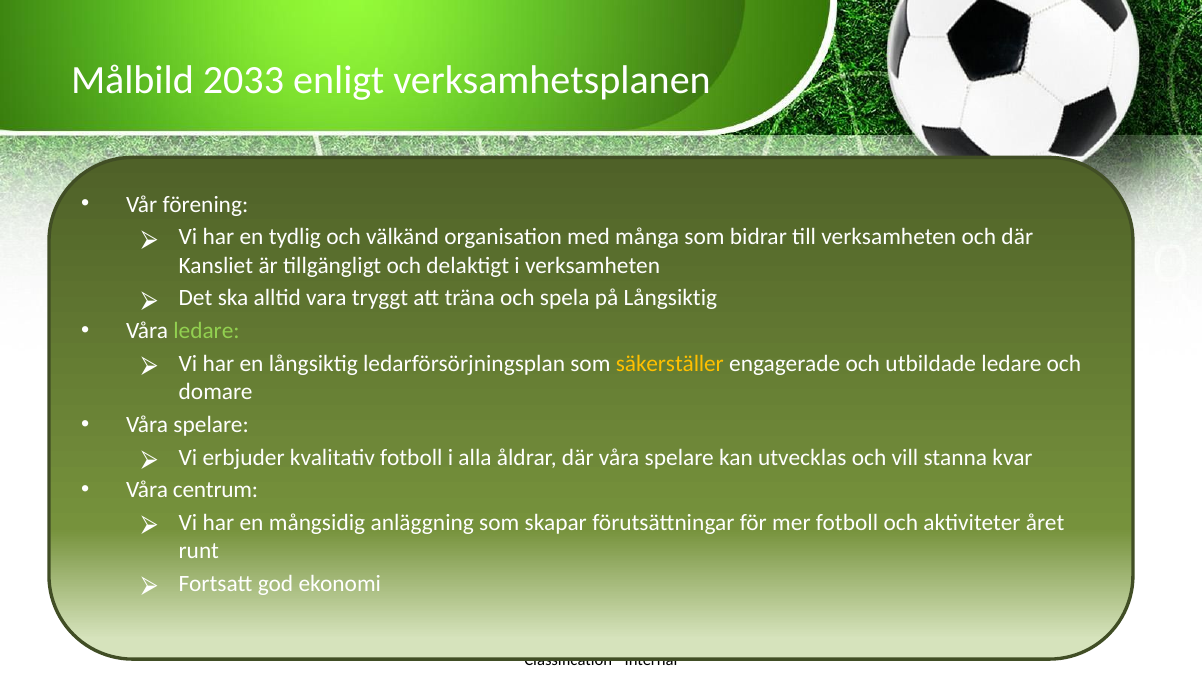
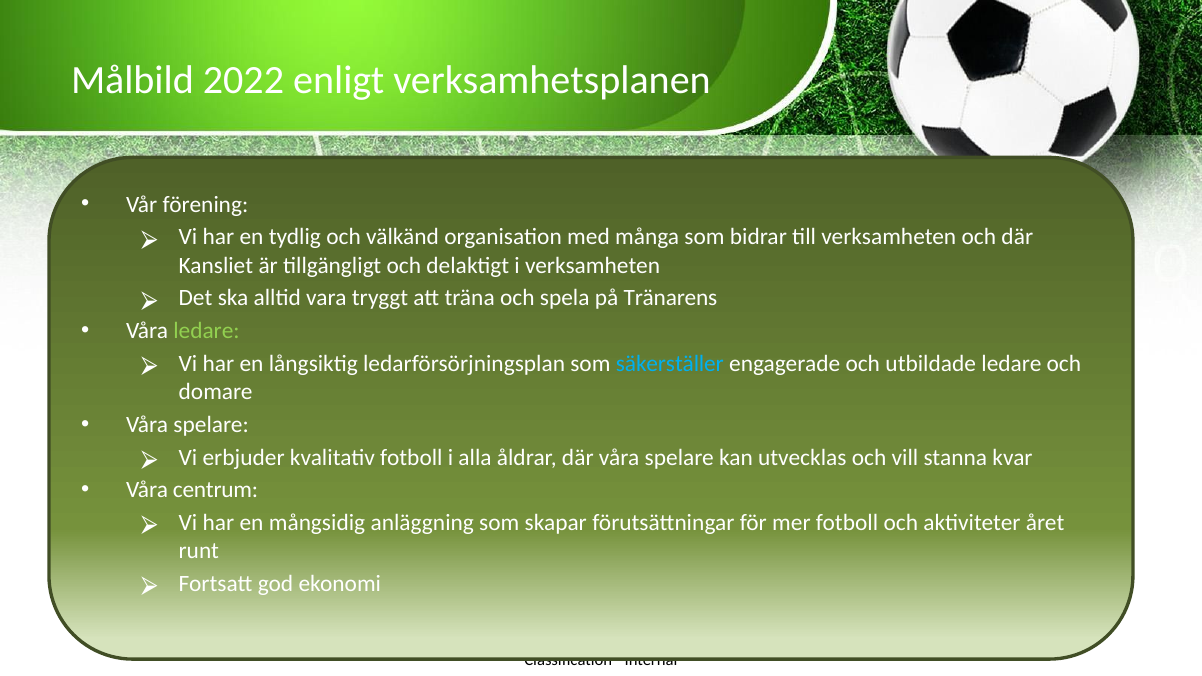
2033: 2033 -> 2022
på Långsiktig: Långsiktig -> Tränarens
säkerställer colour: yellow -> light blue
